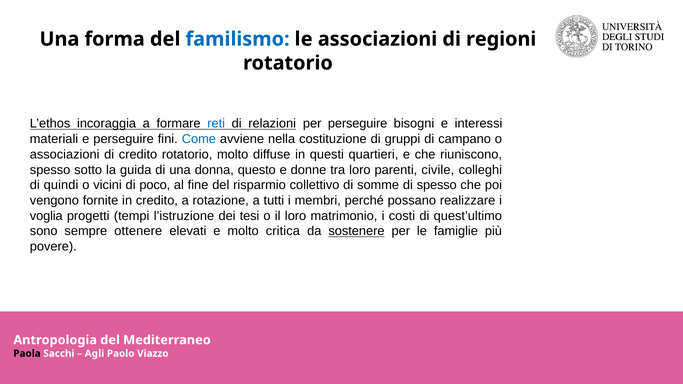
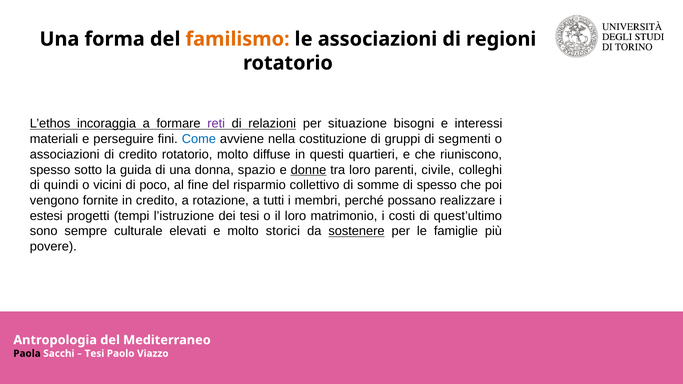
familismo colour: blue -> orange
reti colour: blue -> purple
per perseguire: perseguire -> situazione
campano: campano -> segmenti
questo: questo -> spazio
donne underline: none -> present
voglia: voglia -> estesi
ottenere: ottenere -> culturale
critica: critica -> storici
Agli at (94, 354): Agli -> Tesi
